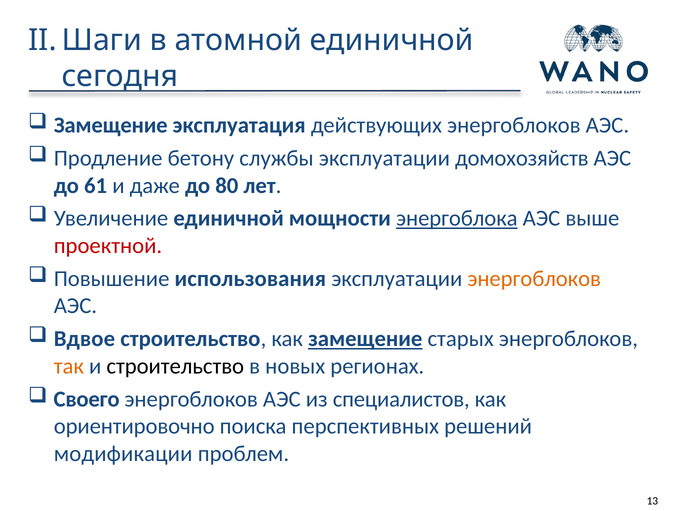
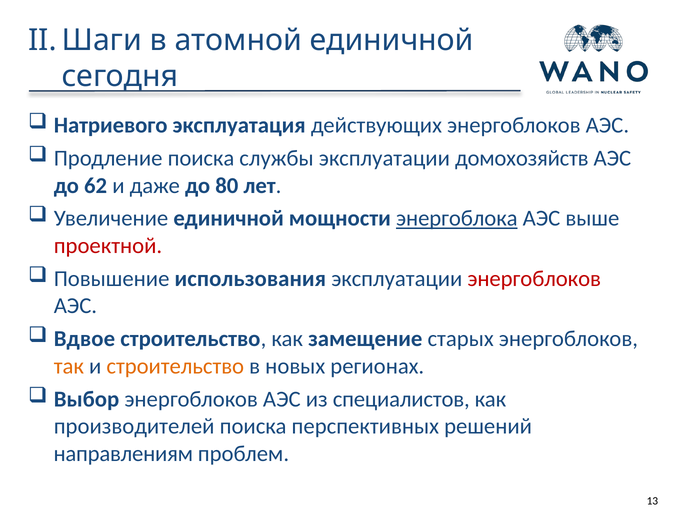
Замещение at (111, 125): Замещение -> Натриевого
Продление бетону: бетону -> поиска
61: 61 -> 62
энергоблоков at (534, 279) colour: orange -> red
замещение at (365, 339) underline: present -> none
строительство at (175, 366) colour: black -> orange
Своего: Своего -> Выбор
ориентировочно: ориентировочно -> производителей
модификации: модификации -> направлениям
